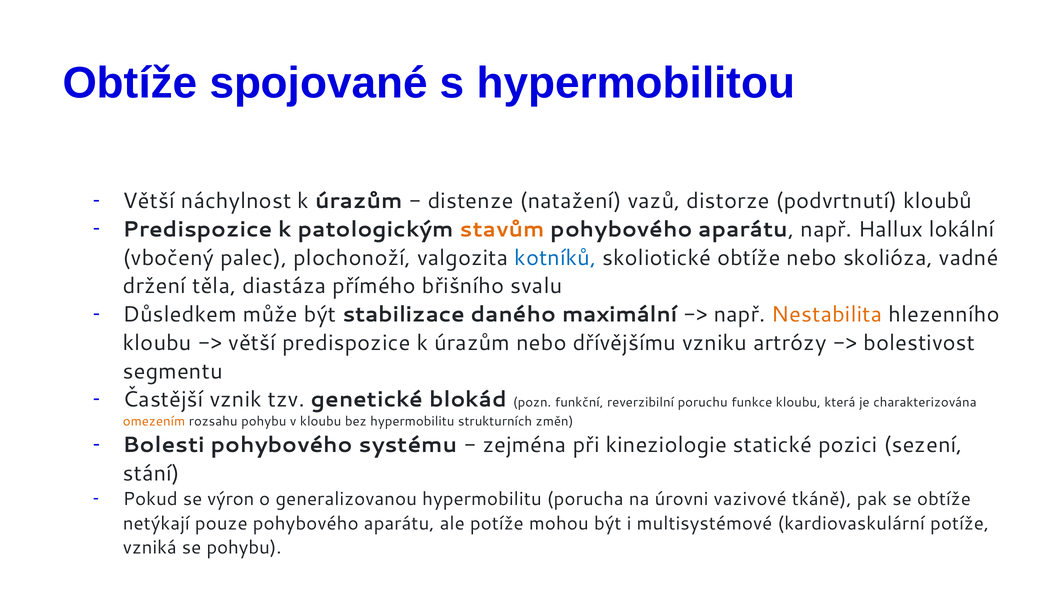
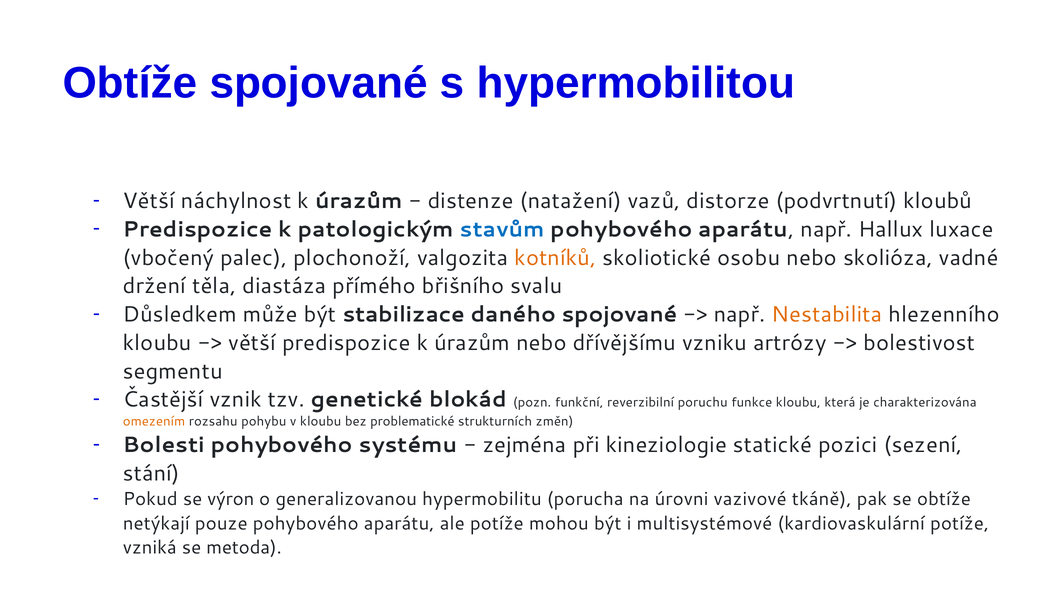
stavům colour: orange -> blue
lokální: lokální -> luxace
kotníků colour: blue -> orange
skoliotické obtíže: obtíže -> osobu
daného maximální: maximální -> spojované
bez hypermobilitu: hypermobilitu -> problematické
se pohybu: pohybu -> metoda
